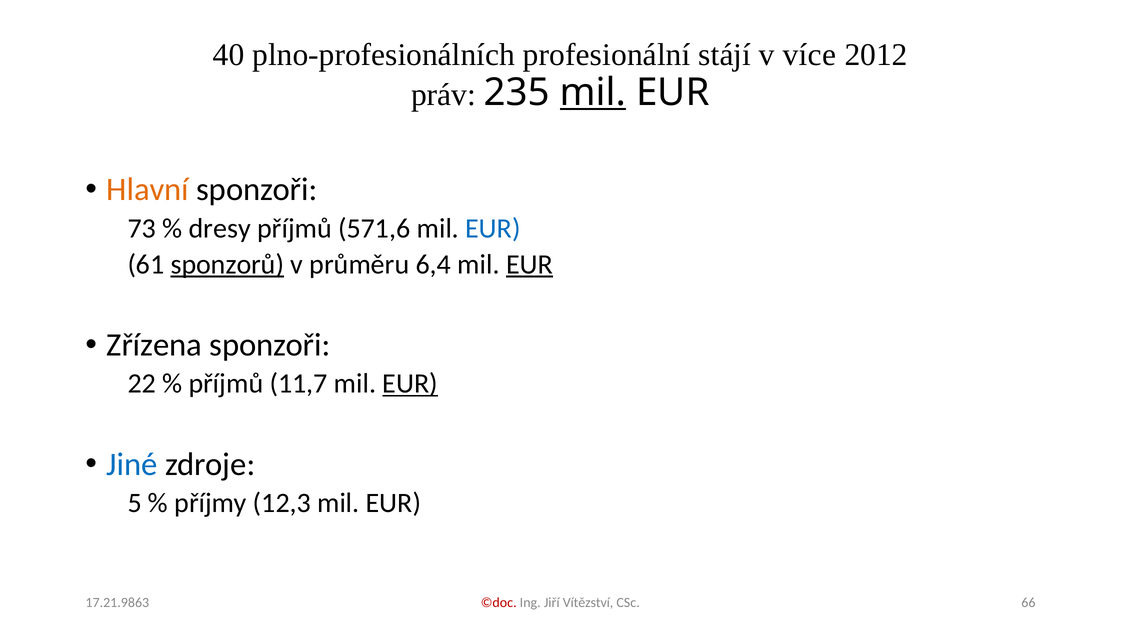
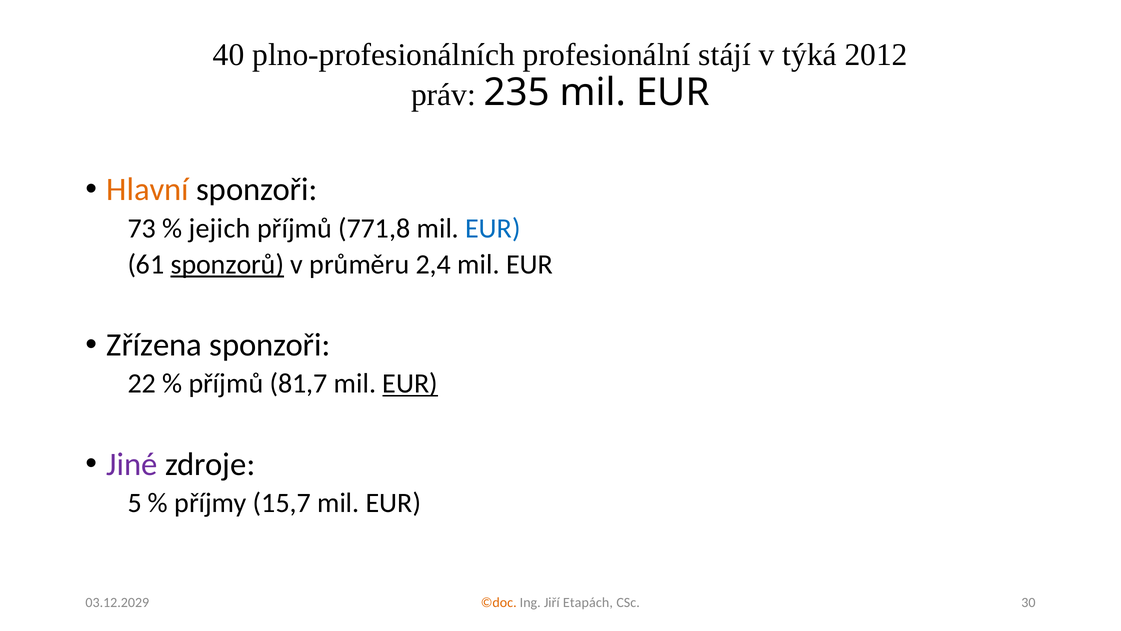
více: více -> týká
mil at (593, 92) underline: present -> none
dresy: dresy -> jejich
571,6: 571,6 -> 771,8
6,4: 6,4 -> 2,4
EUR at (529, 264) underline: present -> none
11,7: 11,7 -> 81,7
Jiné colour: blue -> purple
12,3: 12,3 -> 15,7
©doc colour: red -> orange
Vítězství: Vítězství -> Etapách
66: 66 -> 30
17.21.9863: 17.21.9863 -> 03.12.2029
